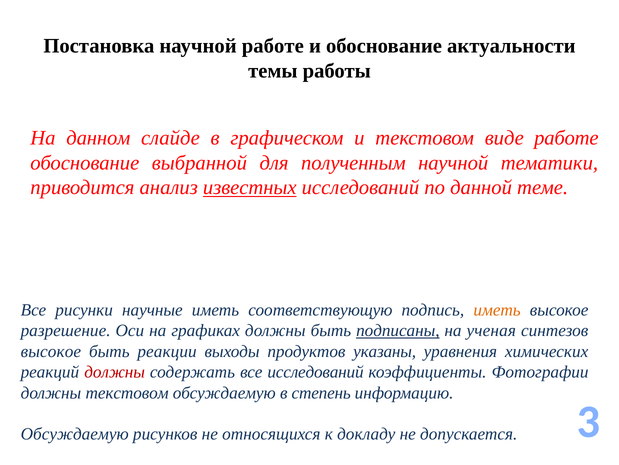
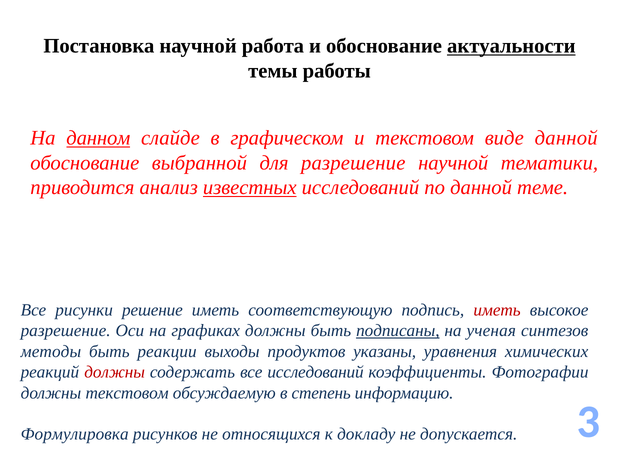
научной работе: работе -> работа
актуальности underline: none -> present
данном underline: none -> present
виде работе: работе -> данной
для полученным: полученным -> разрешение
научные: научные -> решение
иметь at (497, 310) colour: orange -> red
высокое at (51, 351): высокое -> методы
Обсуждаемую at (75, 433): Обсуждаемую -> Формулировка
